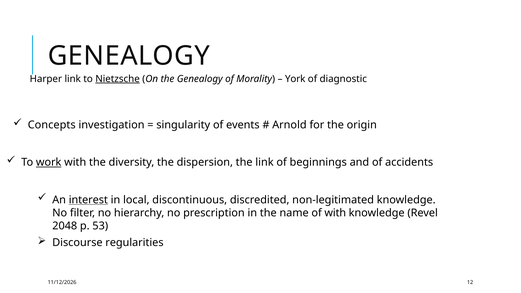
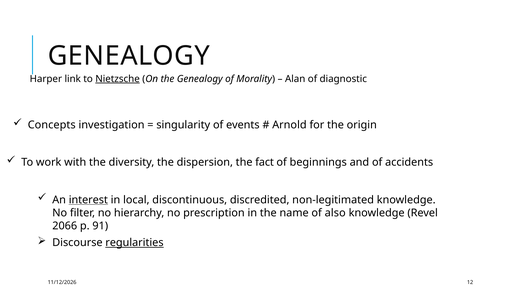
York: York -> Alan
work underline: present -> none
the link: link -> fact
of with: with -> also
2048: 2048 -> 2066
53: 53 -> 91
regularities underline: none -> present
